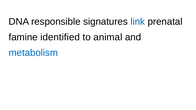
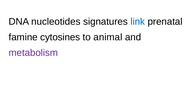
responsible: responsible -> nucleotides
identified: identified -> cytosines
metabolism colour: blue -> purple
